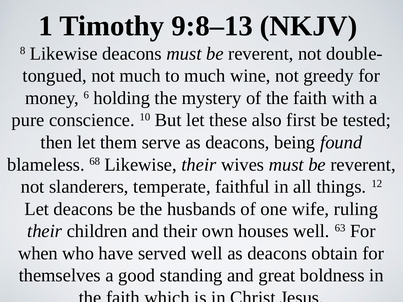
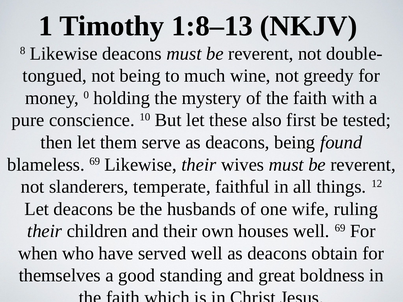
9:8–13: 9:8–13 -> 1:8–13
not much: much -> being
6: 6 -> 0
blameless 68: 68 -> 69
well 63: 63 -> 69
